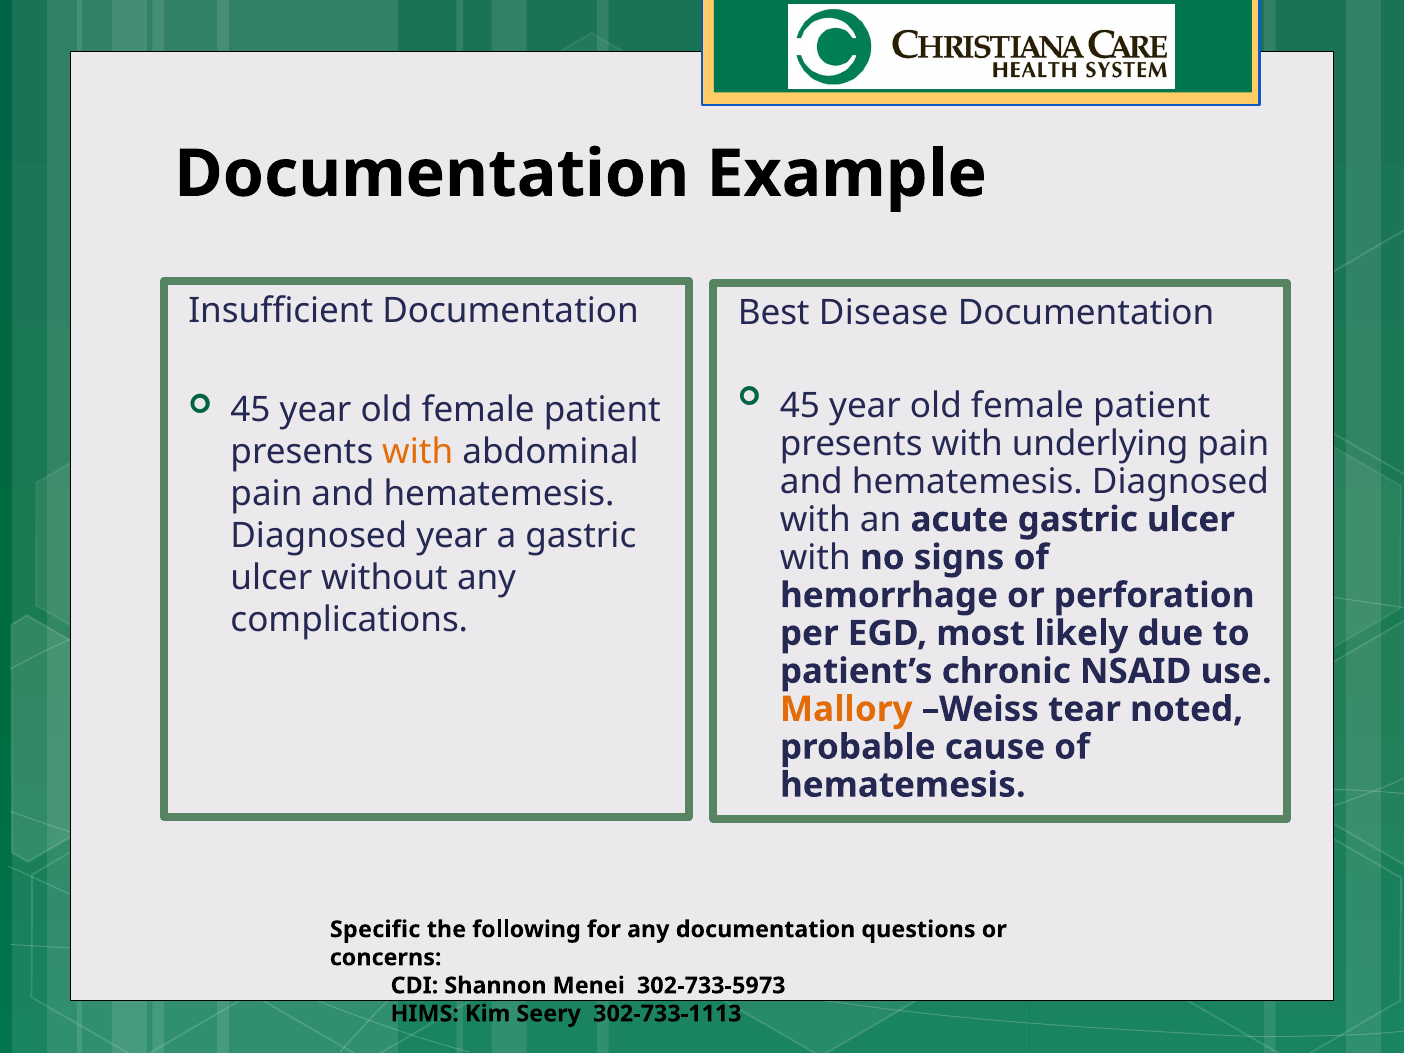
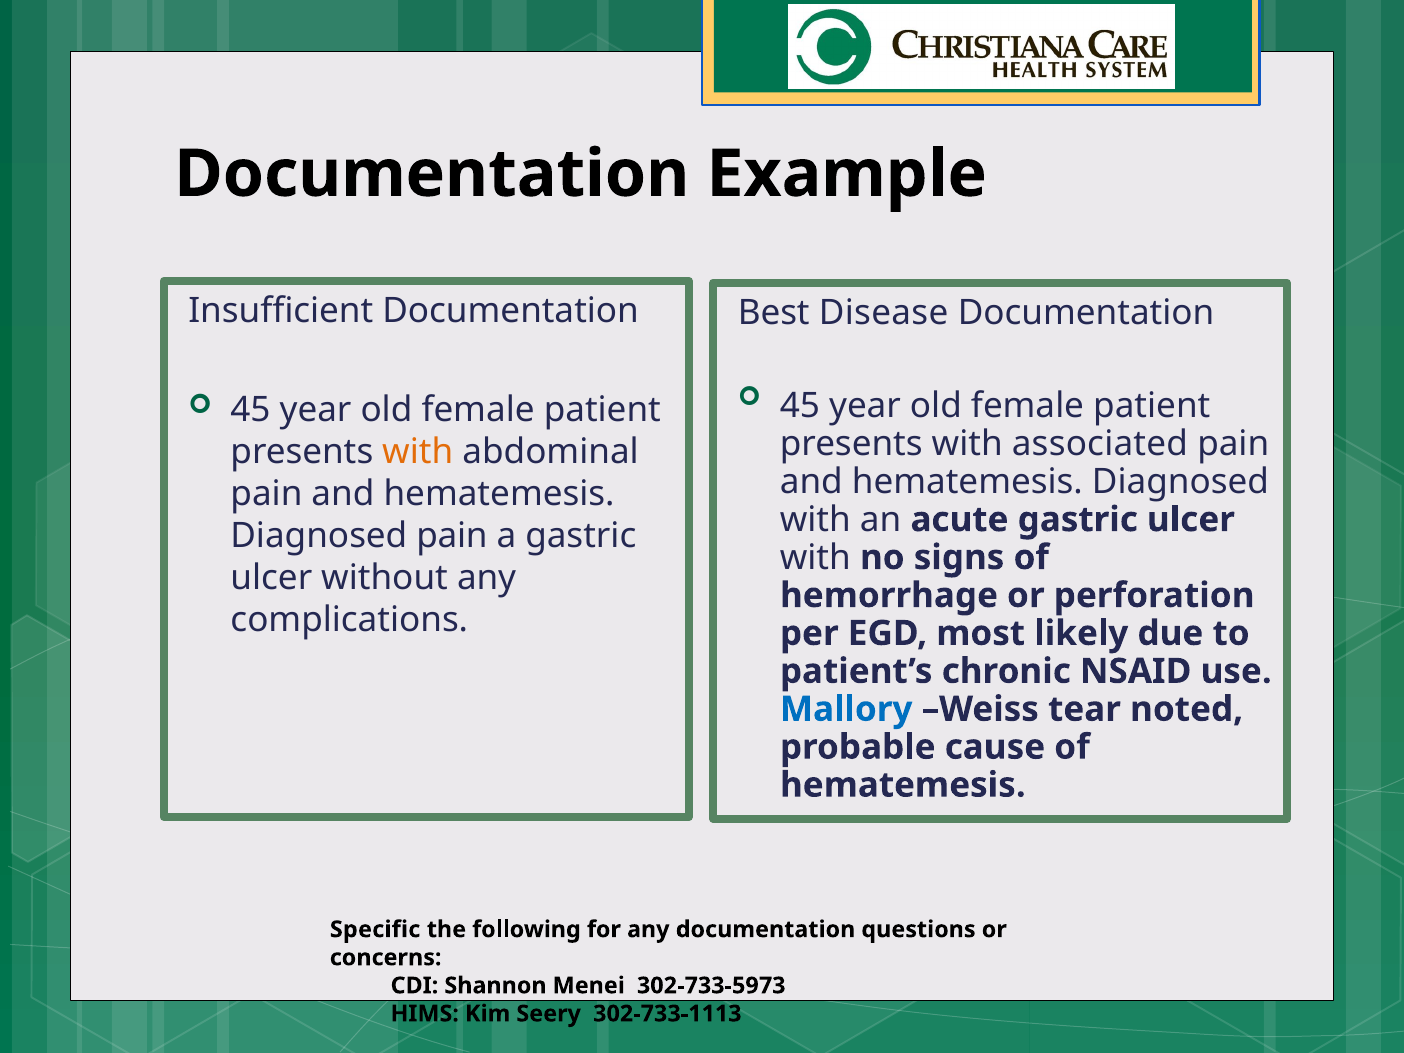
underlying: underlying -> associated
Diagnosed year: year -> pain
Mallory colour: orange -> blue
